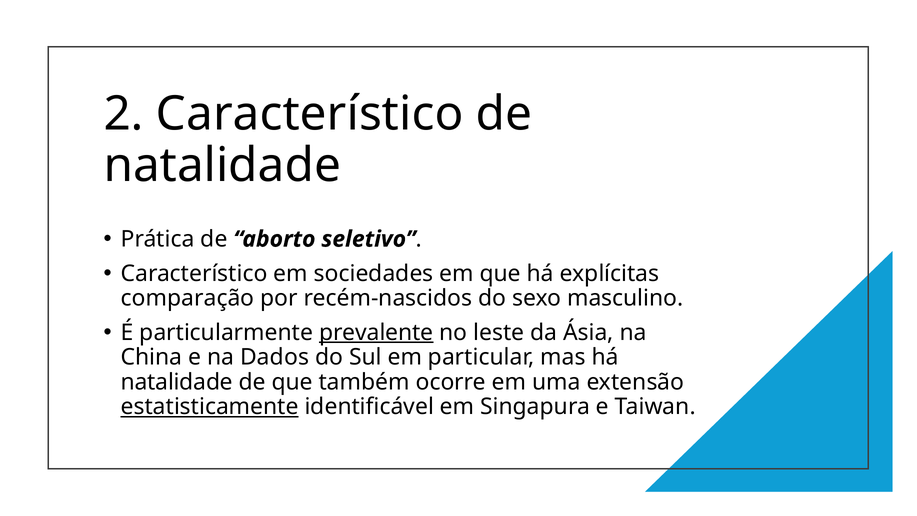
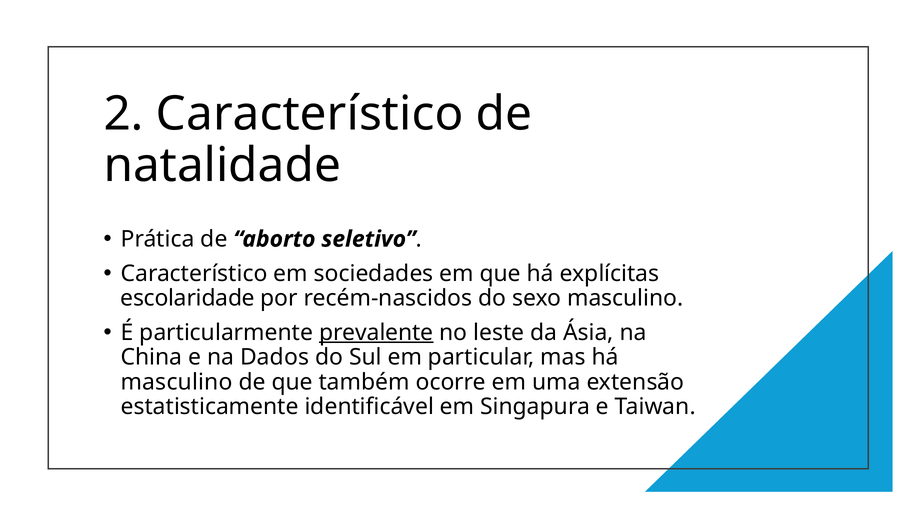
comparação: comparação -> escolaridade
natalidade at (177, 382): natalidade -> masculino
estatisticamente underline: present -> none
